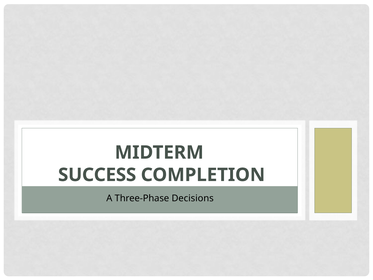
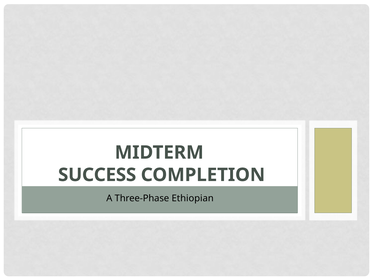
Decisions: Decisions -> Ethiopian
